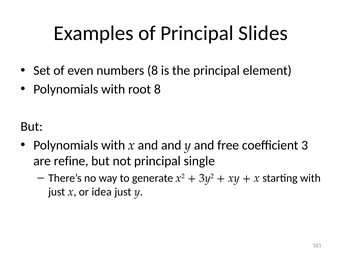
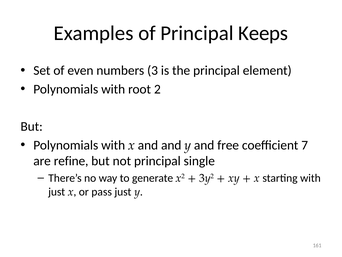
Slides: Slides -> Keeps
numbers 8: 8 -> 3
root 8: 8 -> 2
3: 3 -> 7
idea: idea -> pass
